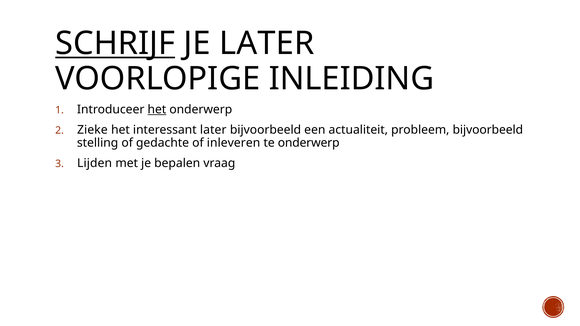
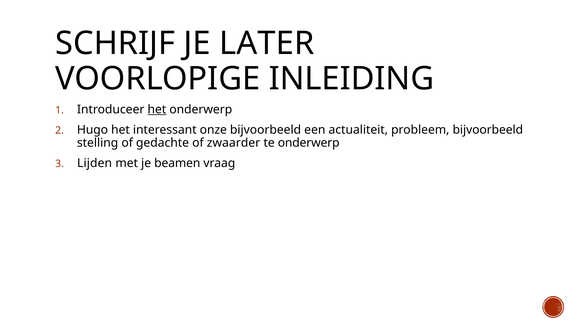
SCHRIJF underline: present -> none
Zieke: Zieke -> Hugo
interessant later: later -> onze
inleveren: inleveren -> zwaarder
bepalen: bepalen -> beamen
